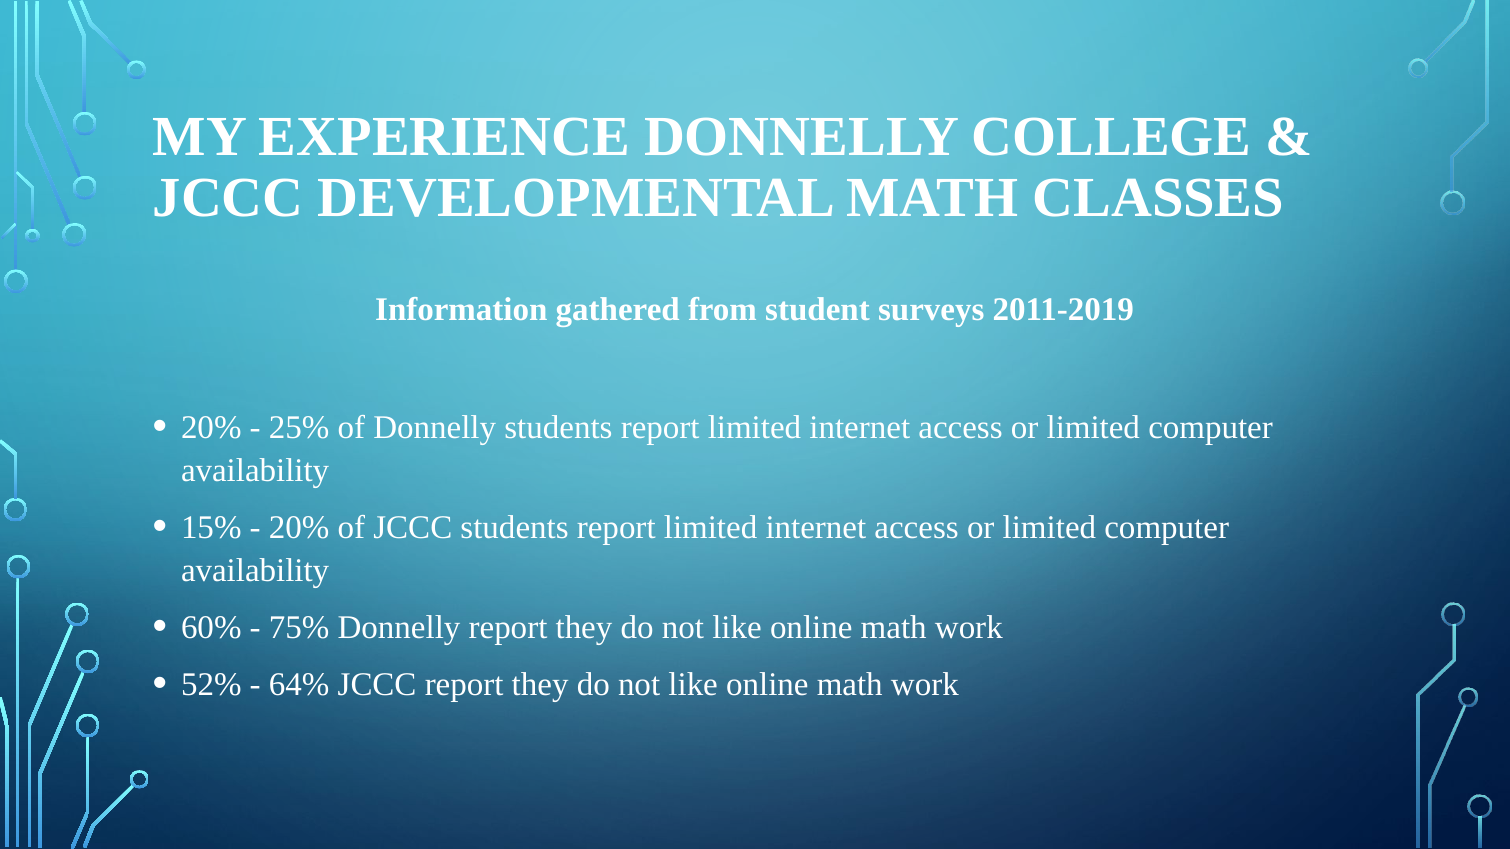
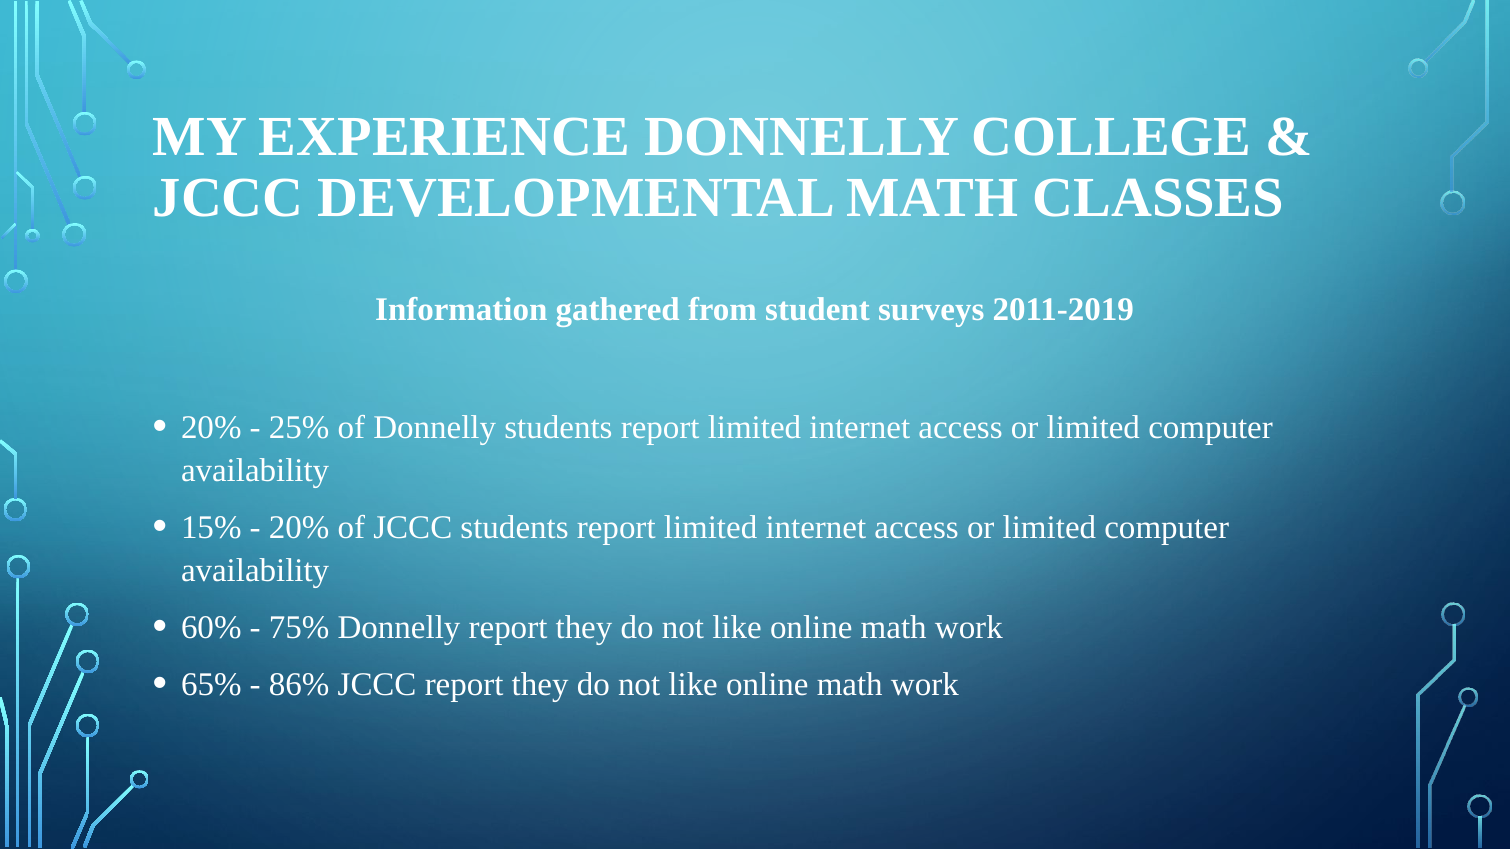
52%: 52% -> 65%
64%: 64% -> 86%
